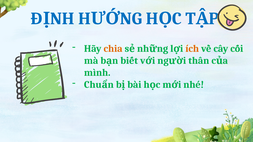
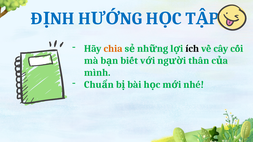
ích colour: orange -> black
